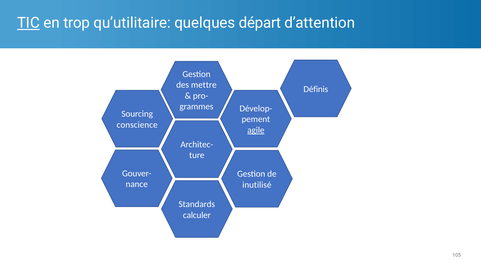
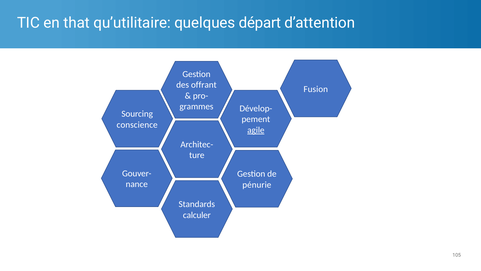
TIC underline: present -> none
trop: trop -> that
mettre: mettre -> offrant
Définis: Définis -> Fusion
inutilisé: inutilisé -> pénurie
